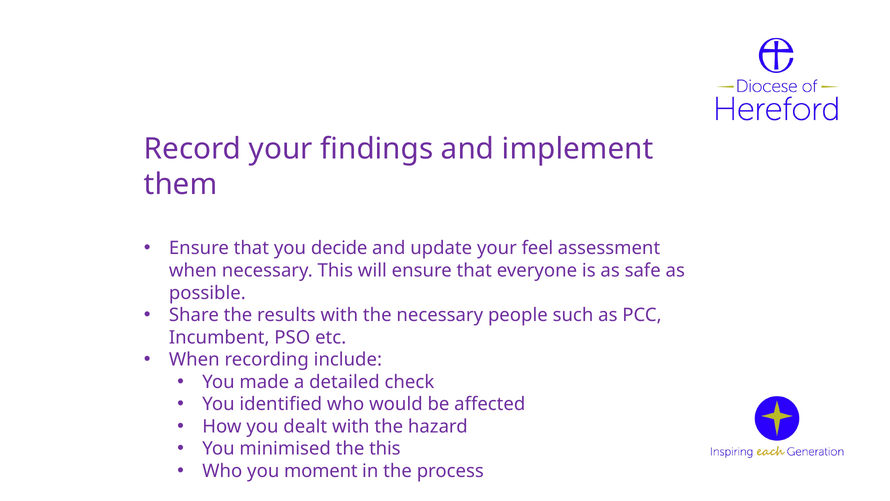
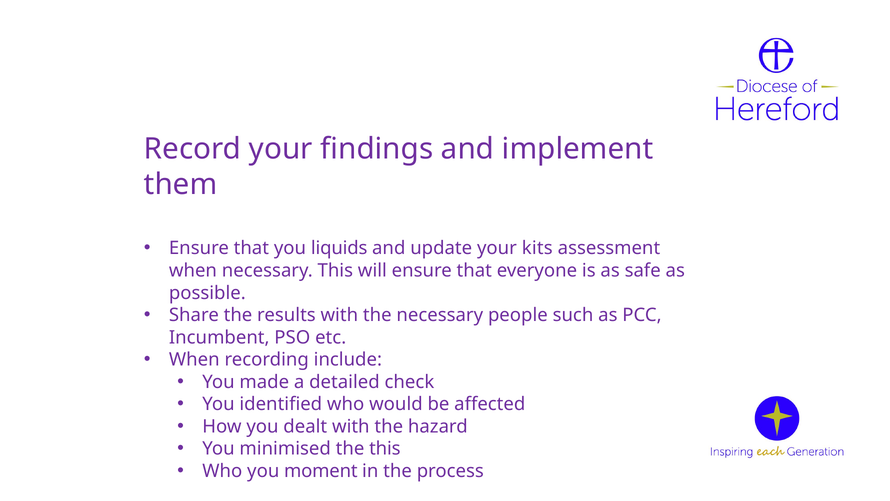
decide: decide -> liquids
feel: feel -> kits
